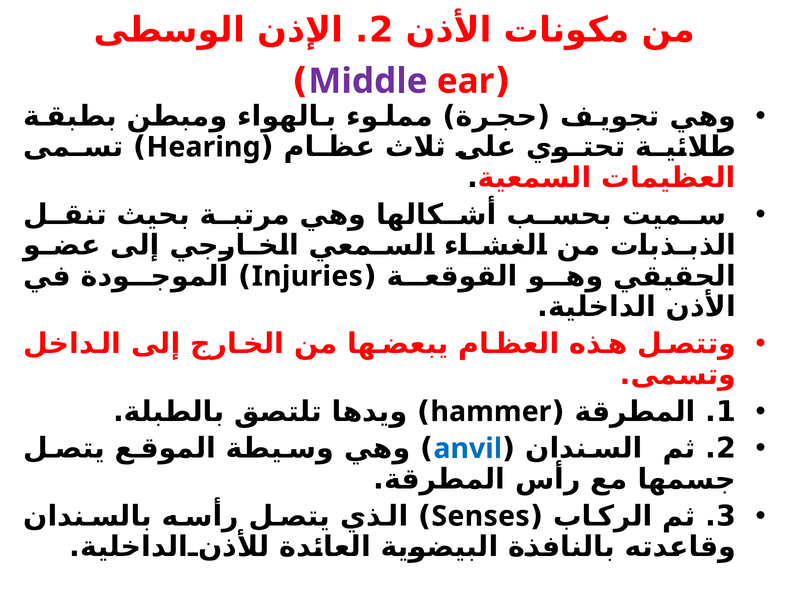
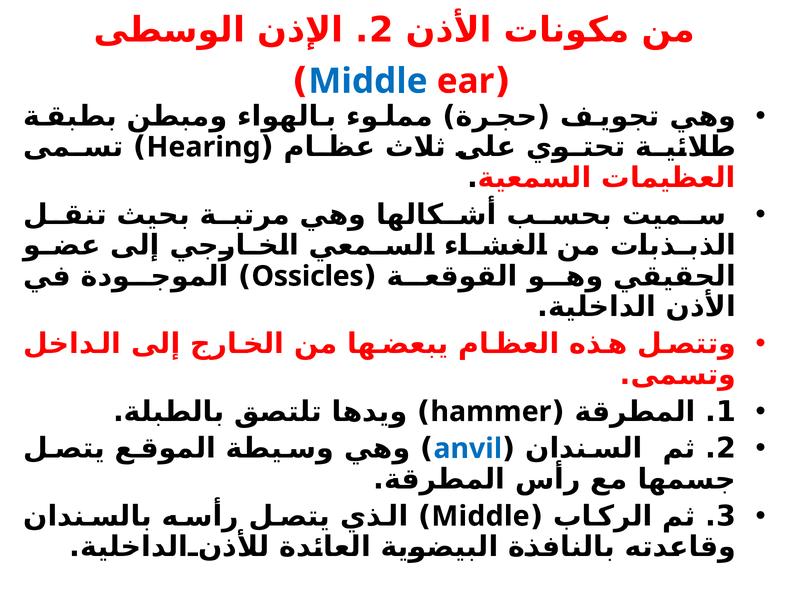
Middle at (368, 81) colour: purple -> blue
Injuries: Injuries -> Ossicles
Senses at (481, 516): Senses -> Middle
